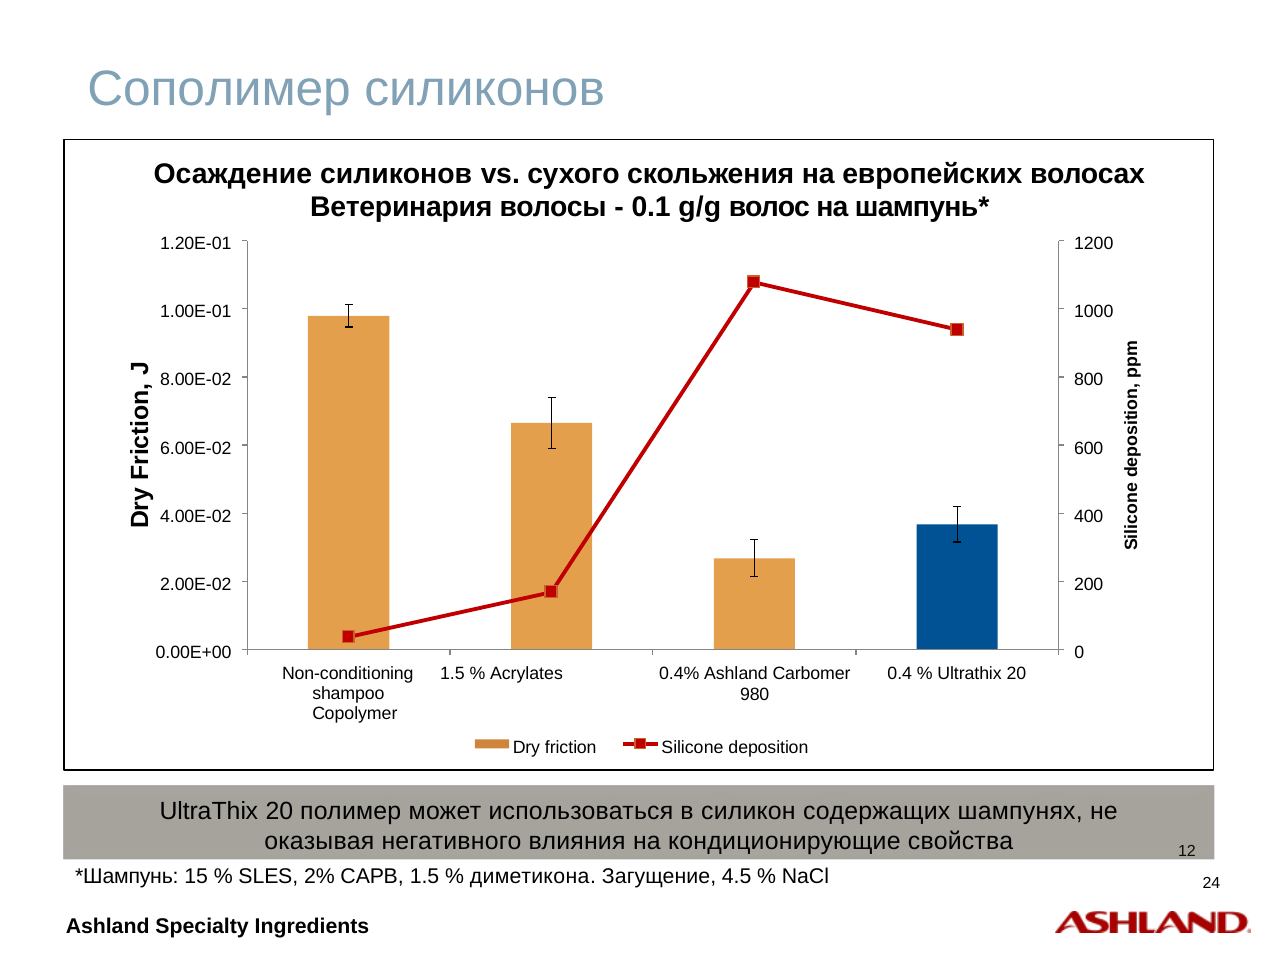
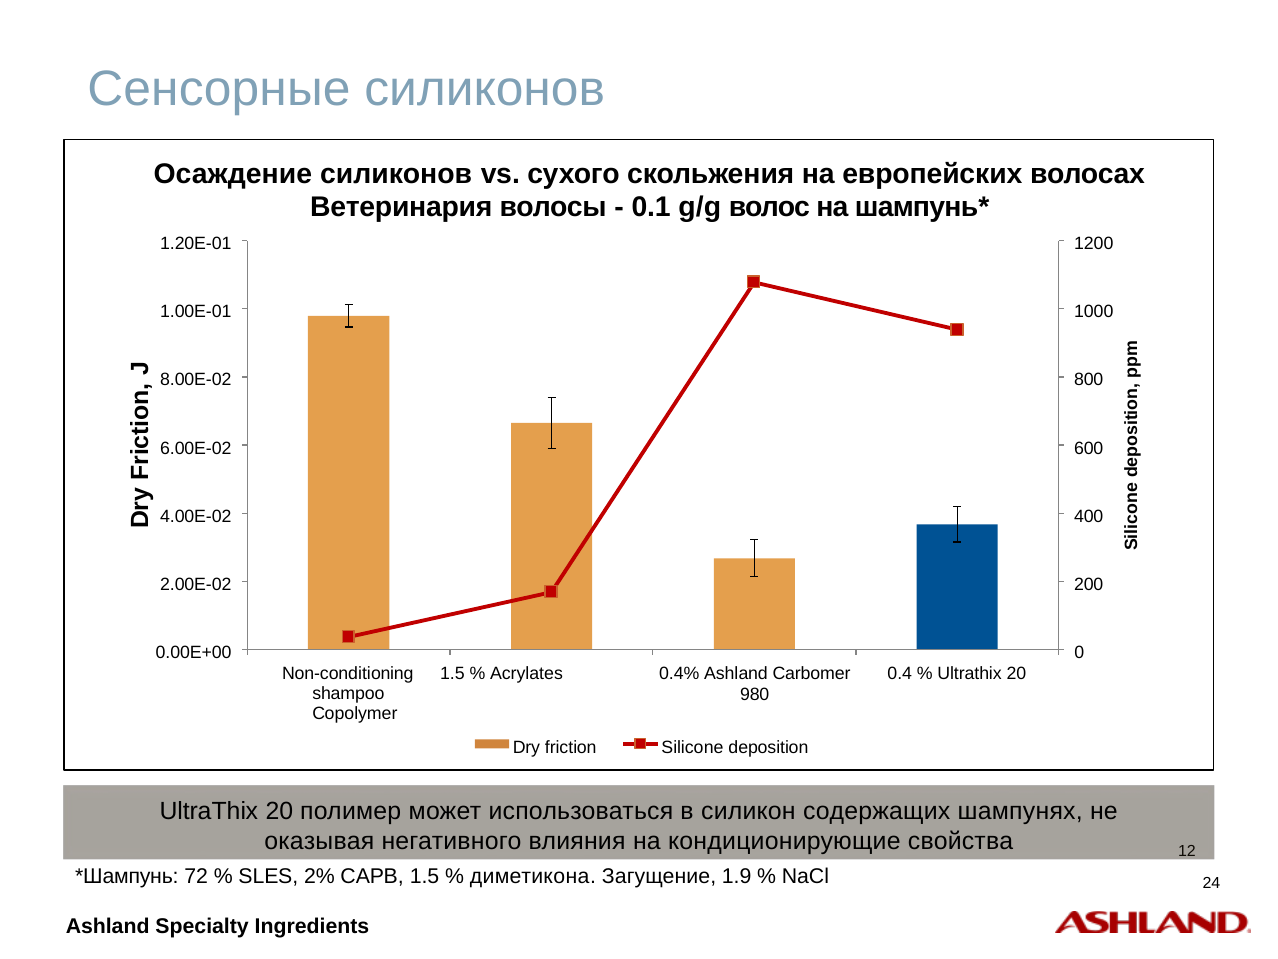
Сополимер: Сополимер -> Сенсорные
15: 15 -> 72
4.5: 4.5 -> 1.9
